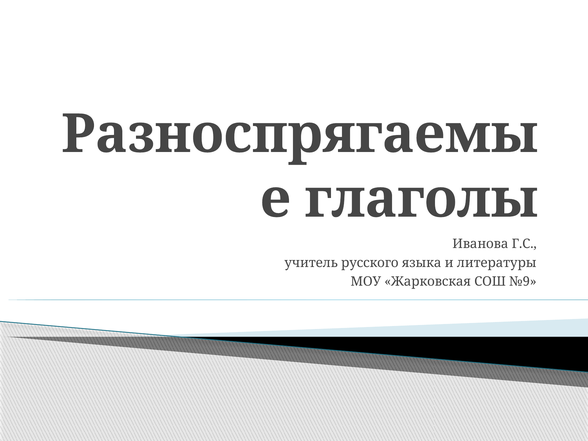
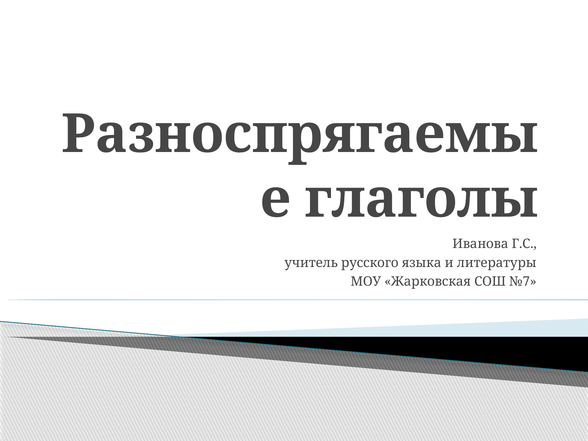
№9: №9 -> №7
